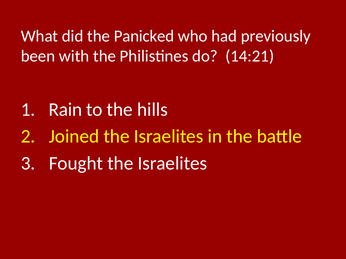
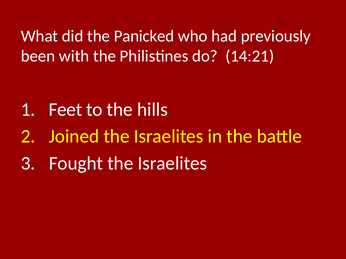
Rain: Rain -> Feet
